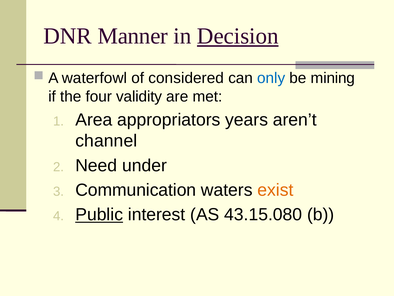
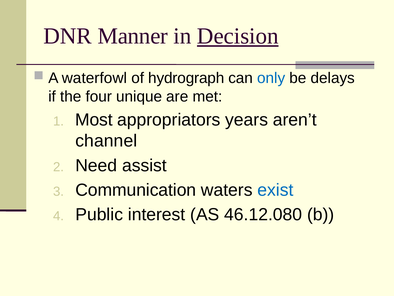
considered: considered -> hydrograph
mining: mining -> delays
validity: validity -> unique
Area: Area -> Most
under: under -> assist
exist colour: orange -> blue
Public underline: present -> none
43.15.080: 43.15.080 -> 46.12.080
